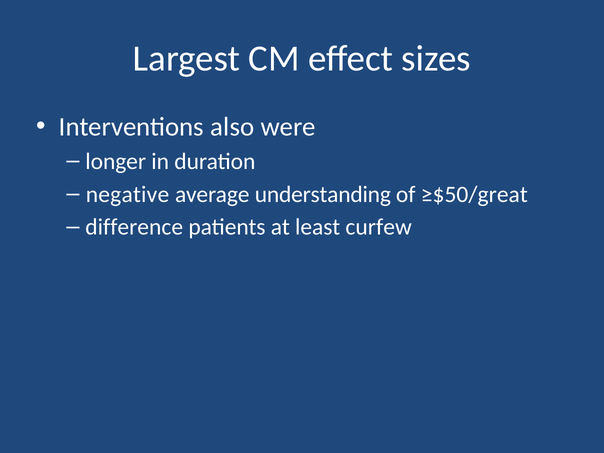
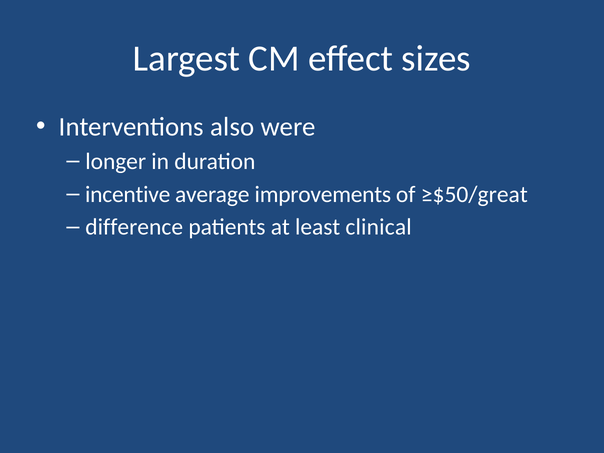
negative: negative -> incentive
understanding: understanding -> improvements
curfew: curfew -> clinical
